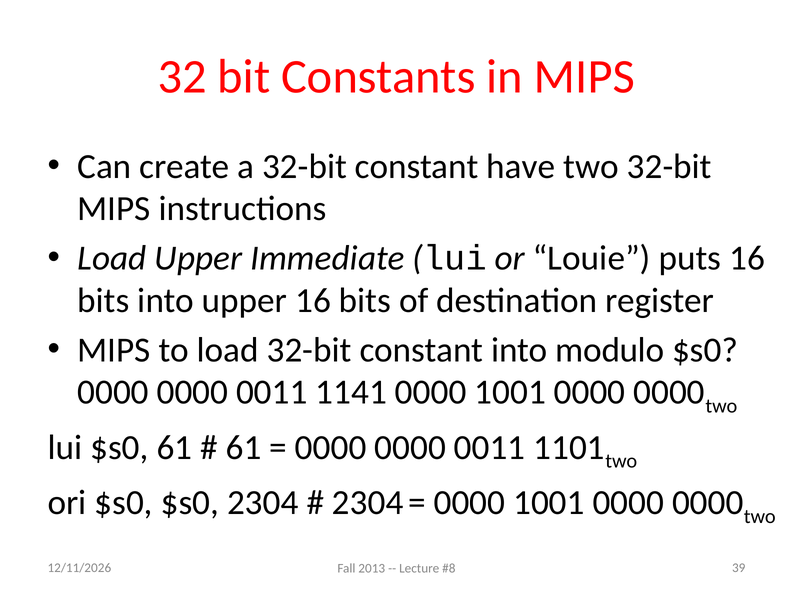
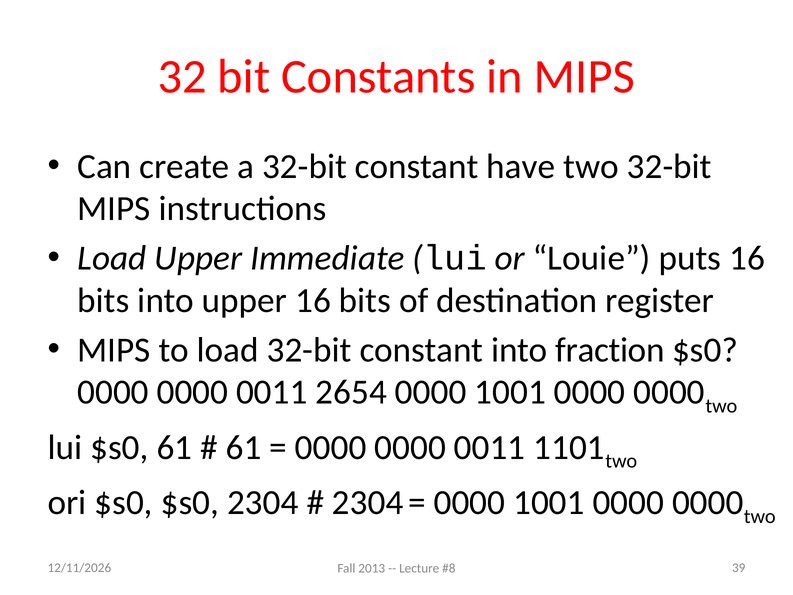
modulo: modulo -> fraction
1141: 1141 -> 2654
